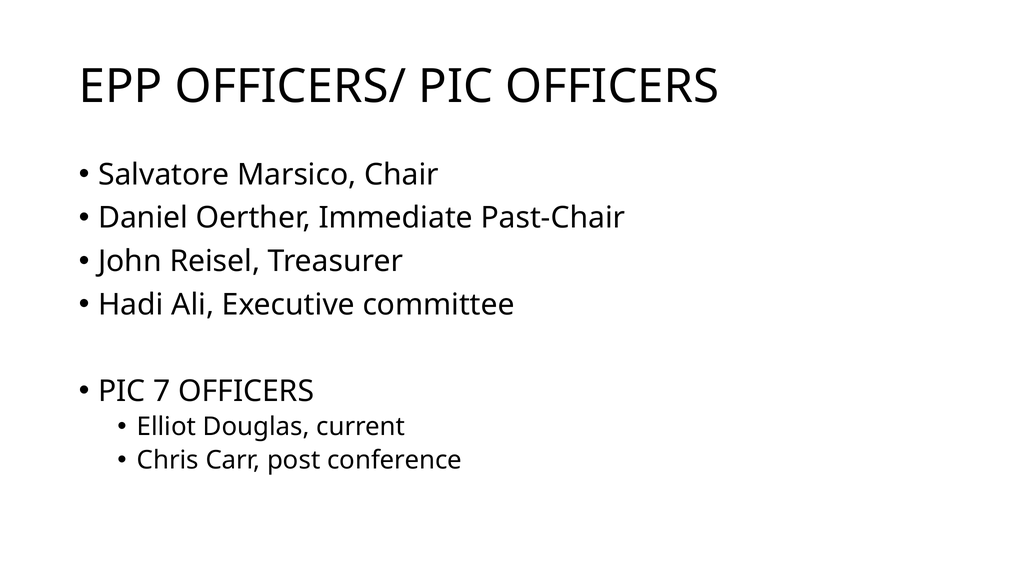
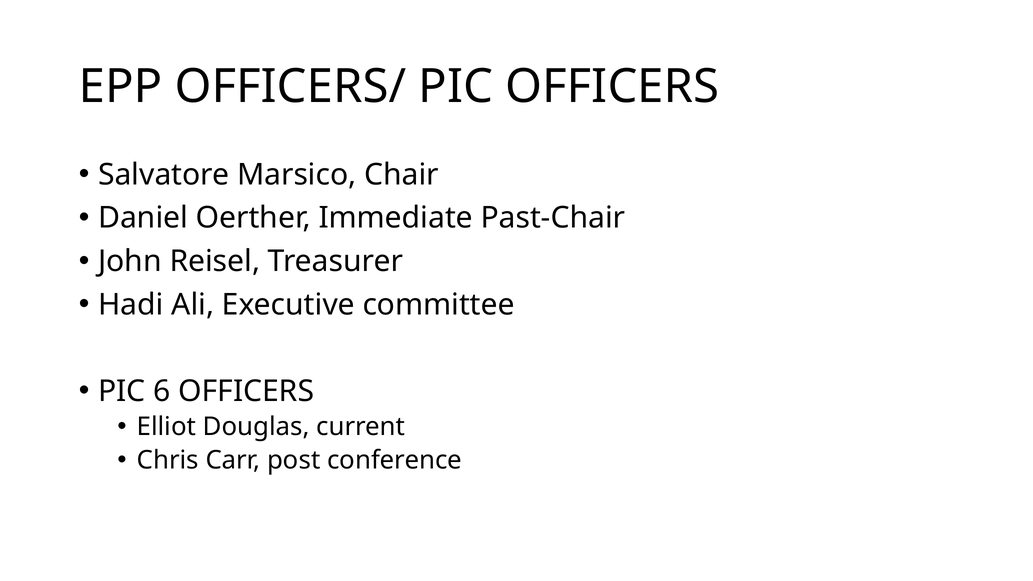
7: 7 -> 6
